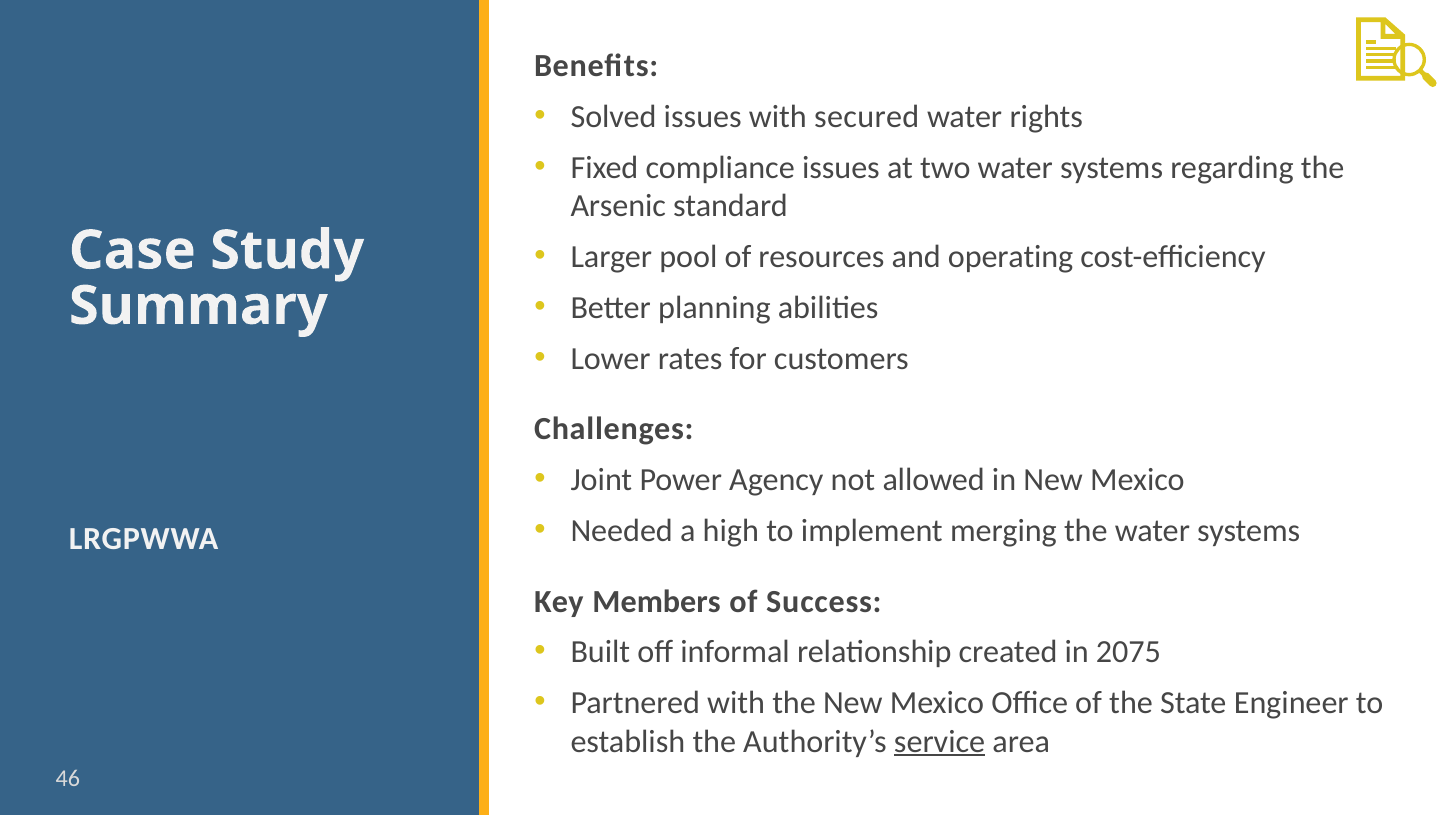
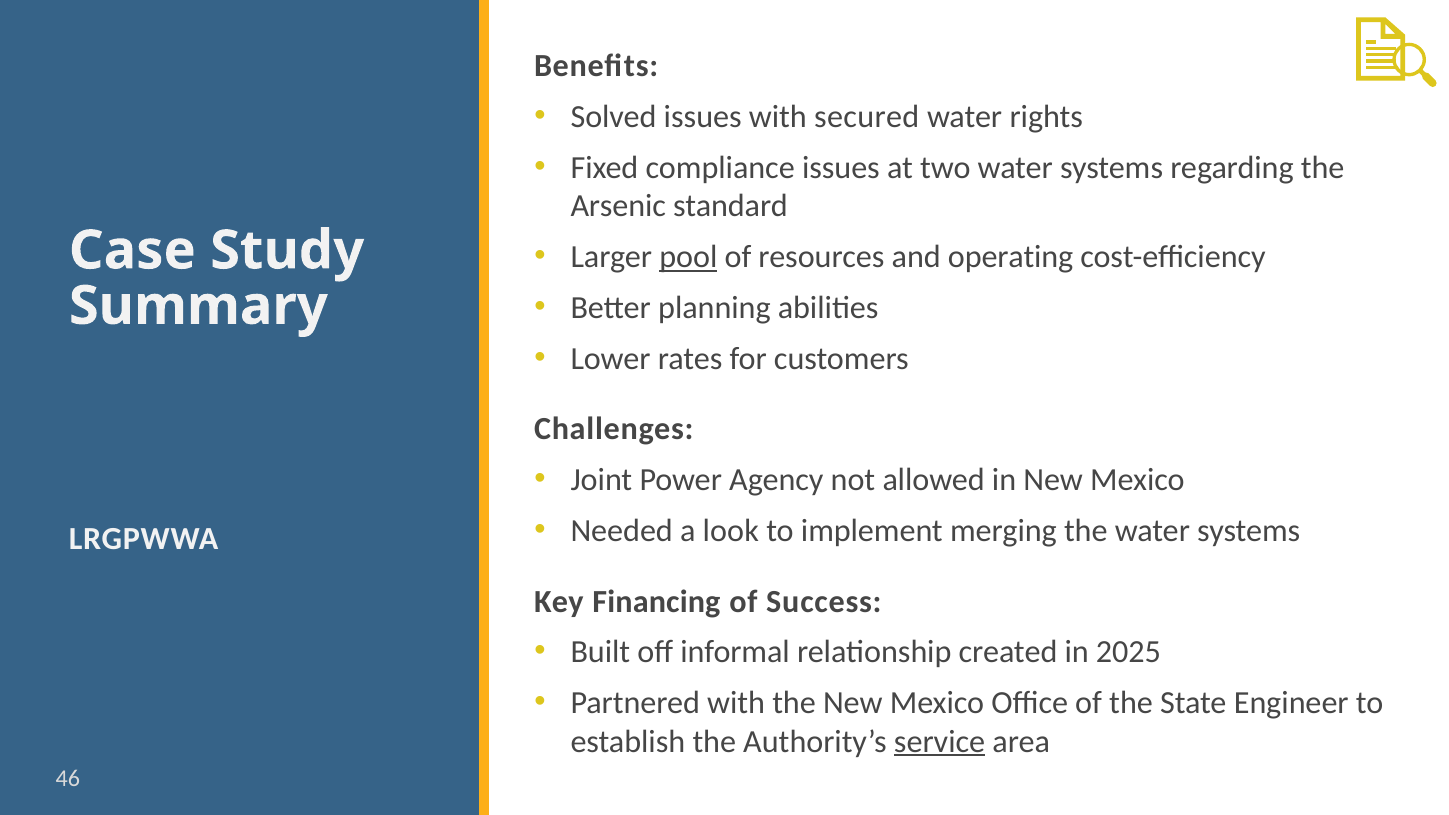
pool underline: none -> present
high: high -> look
Members: Members -> Financing
2075: 2075 -> 2025
